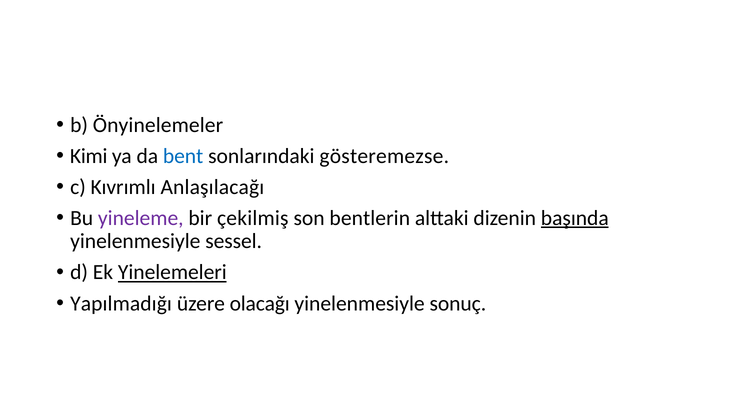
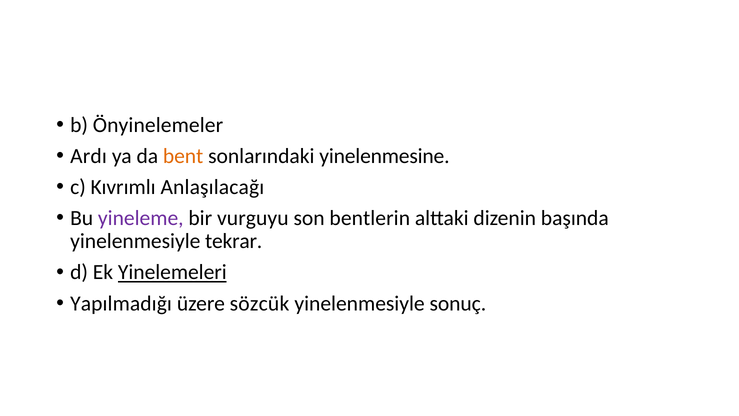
Kimi: Kimi -> Ardı
bent colour: blue -> orange
gösteremezse: gösteremezse -> yinelenmesine
çekilmiş: çekilmiş -> vurguyu
başında underline: present -> none
sessel: sessel -> tekrar
olacağı: olacağı -> sözcük
